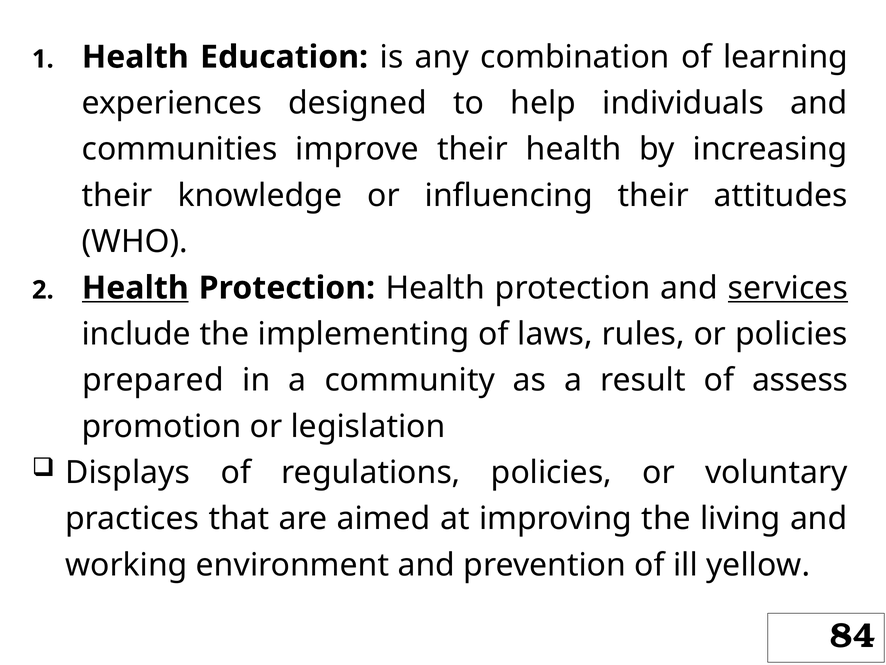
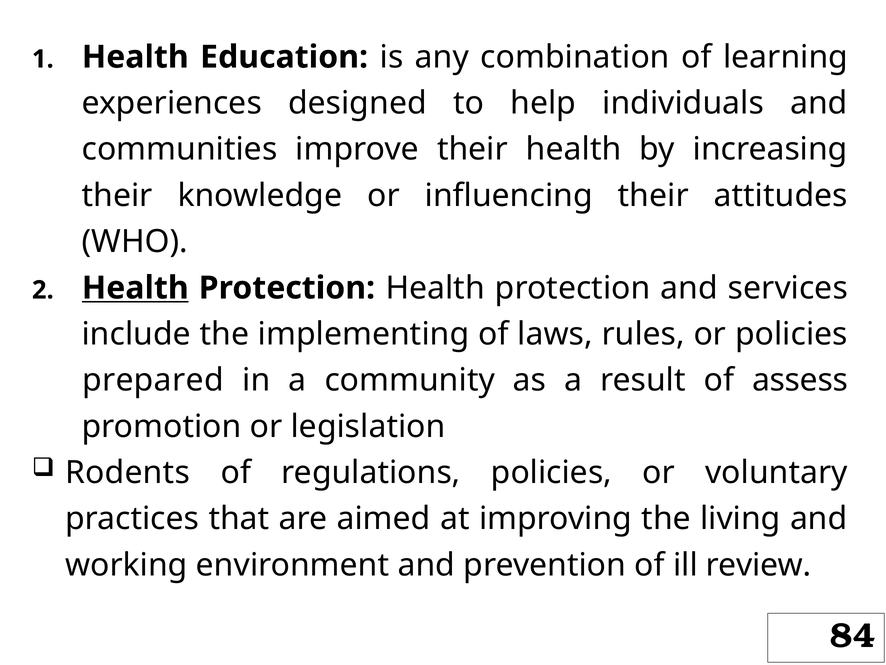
services underline: present -> none
Displays: Displays -> Rodents
yellow: yellow -> review
